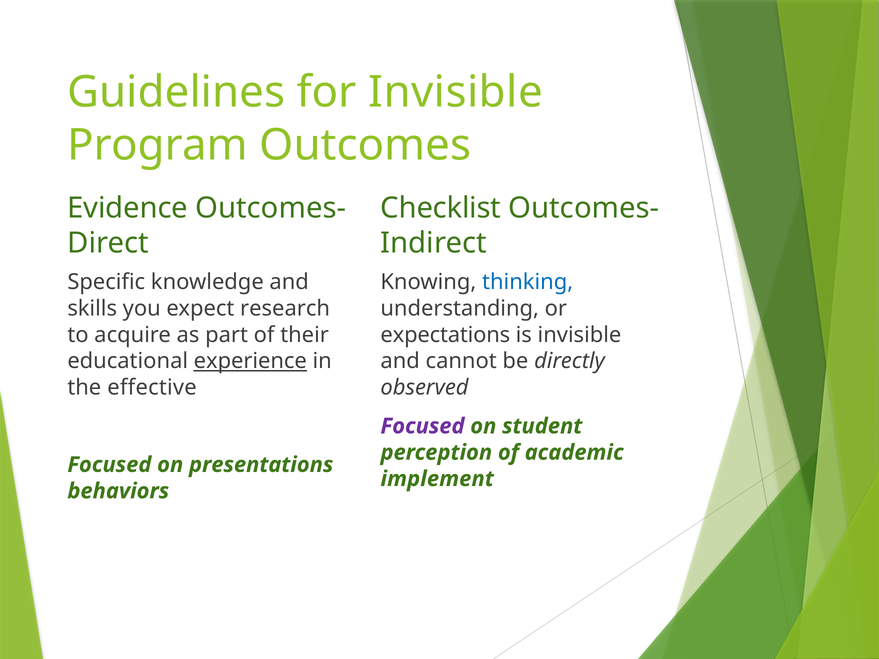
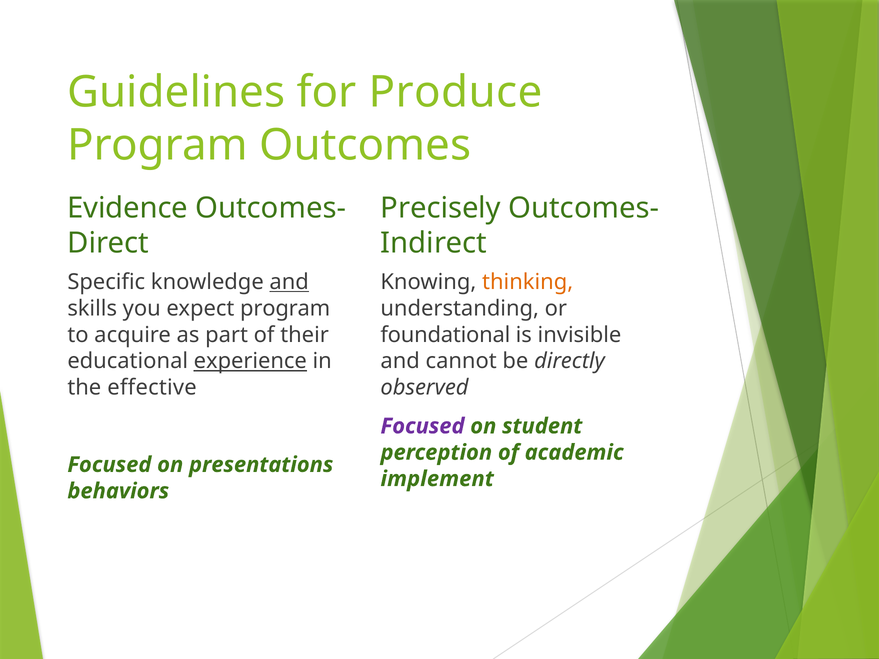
for Invisible: Invisible -> Produce
Checklist: Checklist -> Precisely
and at (289, 282) underline: none -> present
thinking colour: blue -> orange
expect research: research -> program
expectations: expectations -> foundational
